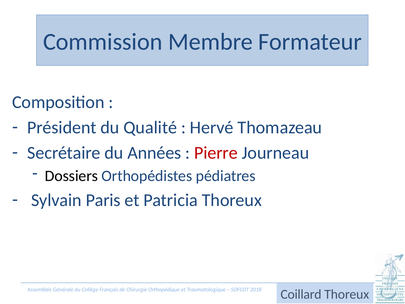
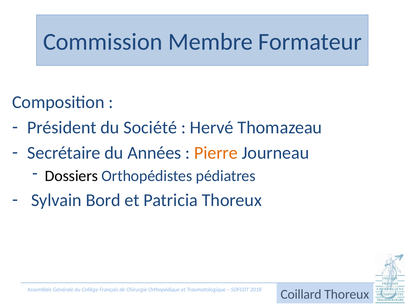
Qualité: Qualité -> Société
Pierre colour: red -> orange
Paris: Paris -> Bord
